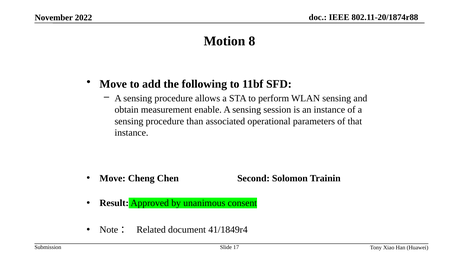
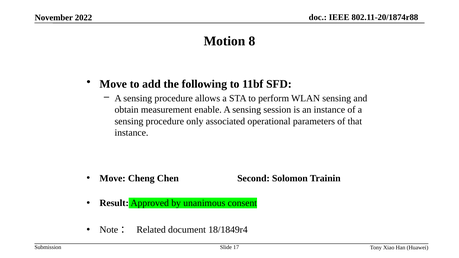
than: than -> only
41/1849r4: 41/1849r4 -> 18/1849r4
